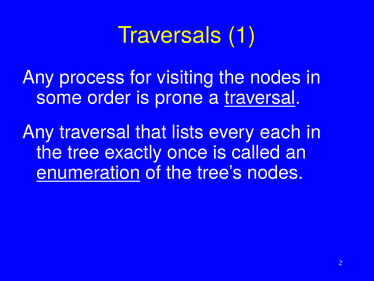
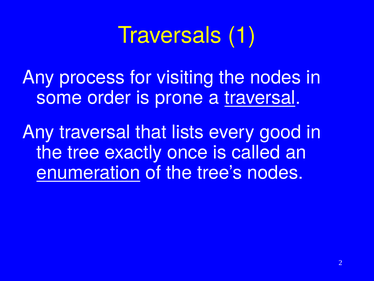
each: each -> good
